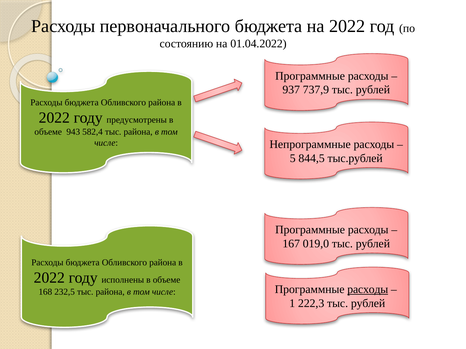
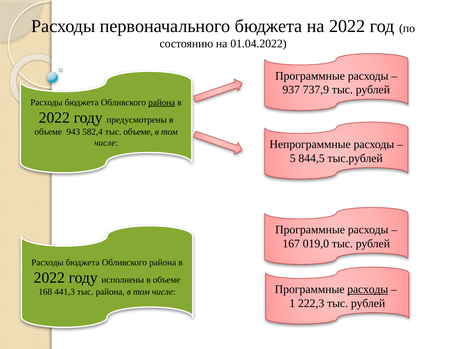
района at (162, 103) underline: none -> present
582,4 тыс района: района -> объеме
232,5: 232,5 -> 441,3
